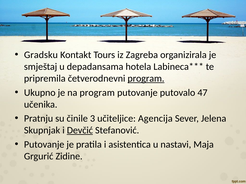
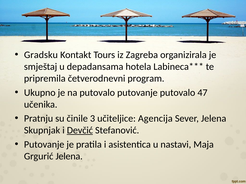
program at (146, 79) underline: present -> none
na program: program -> putovalo
Grgurić Zidine: Zidine -> Jelena
